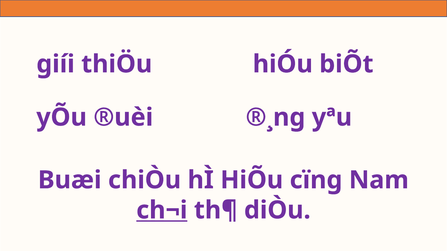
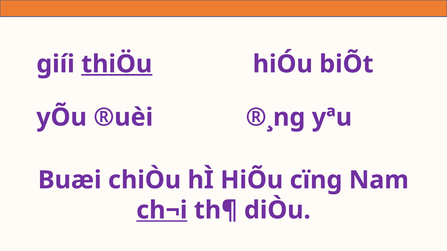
thiÖu underline: none -> present
